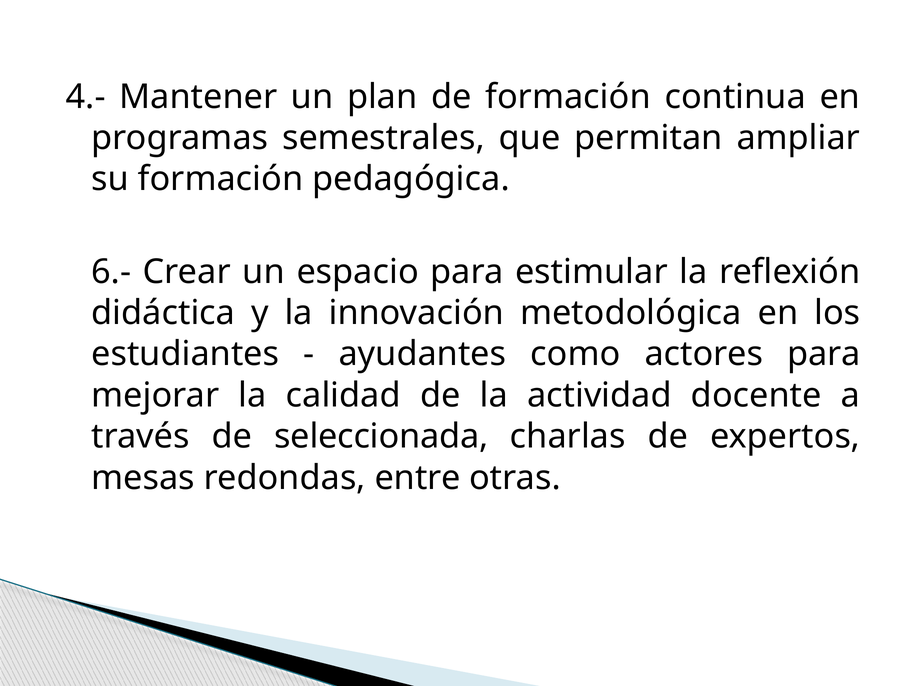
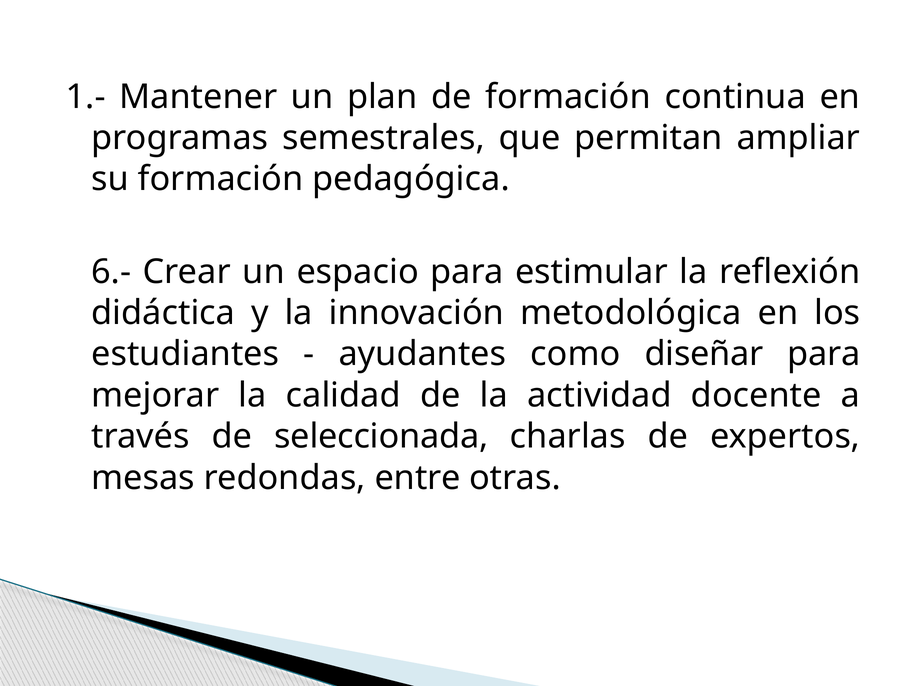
4.-: 4.- -> 1.-
actores: actores -> diseñar
